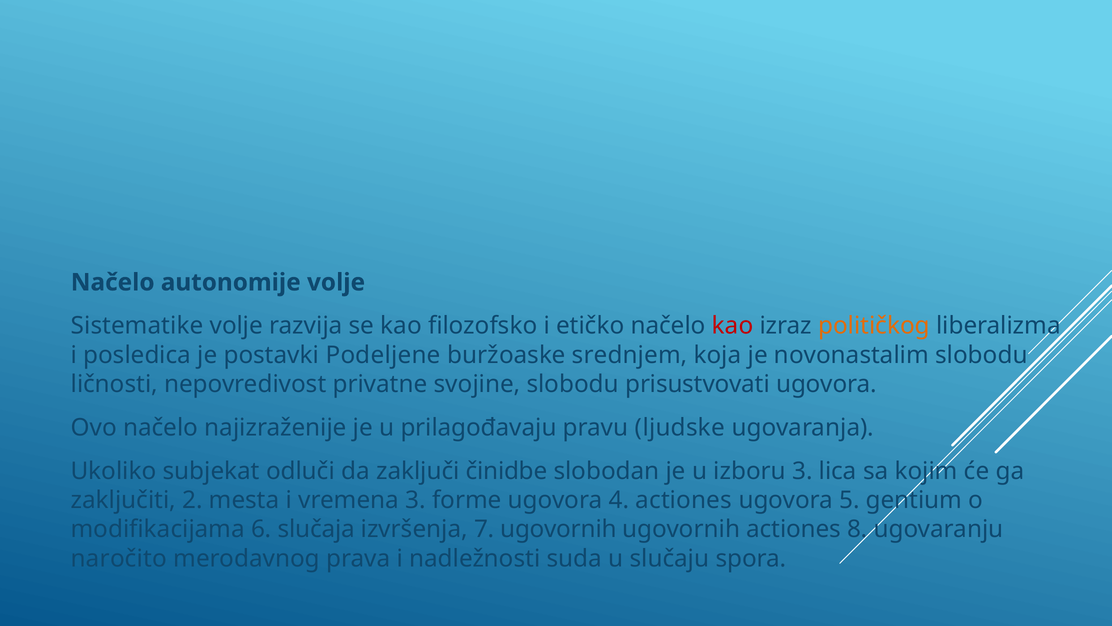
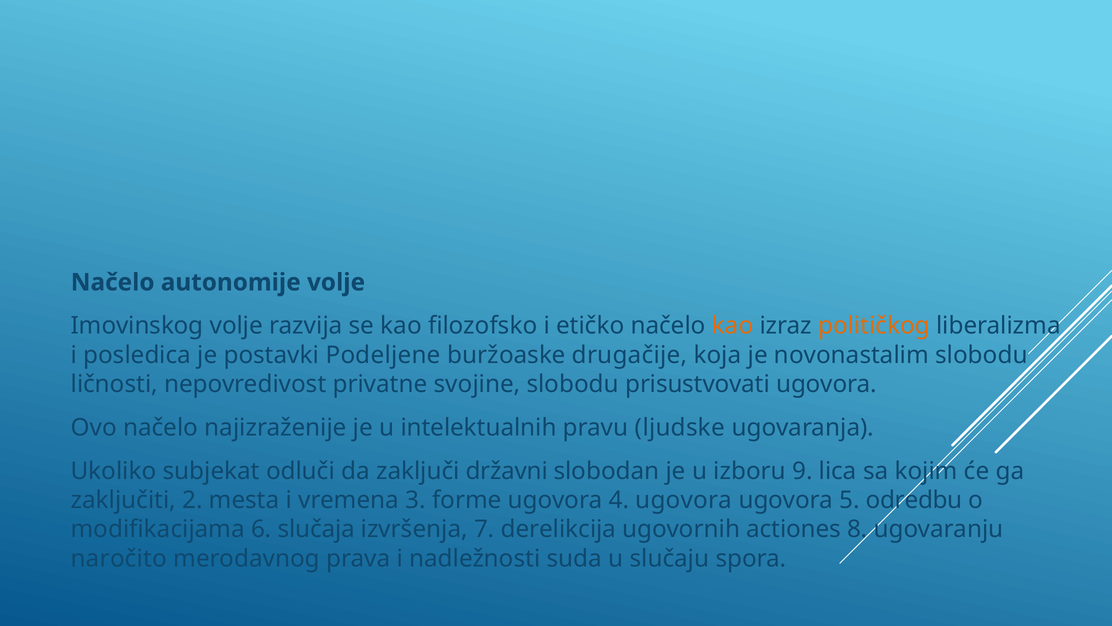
Sistematike: Sistematike -> Imovinskog
kao at (733, 326) colour: red -> orange
srednjem: srednjem -> drugačije
prilagođavaju: prilagođavaju -> intelektualnih
činidbe: činidbe -> državni
izboru 3: 3 -> 9
4 actiones: actiones -> ugovora
gentium: gentium -> odredbu
7 ugovornih: ugovornih -> derelikcija
